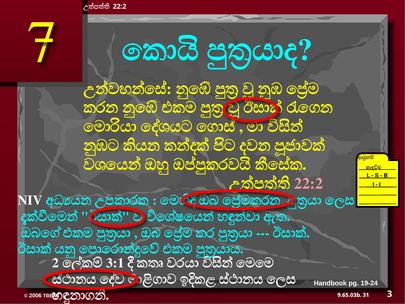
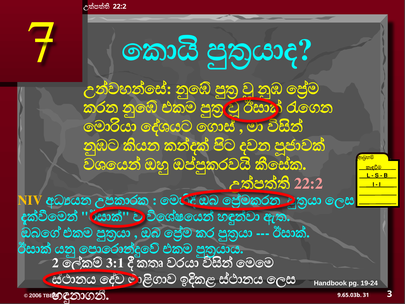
NIV colour: white -> yellow
